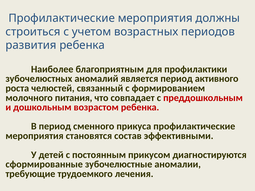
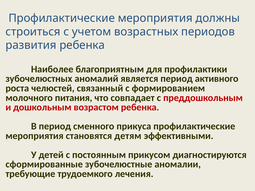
состав: состав -> детям
